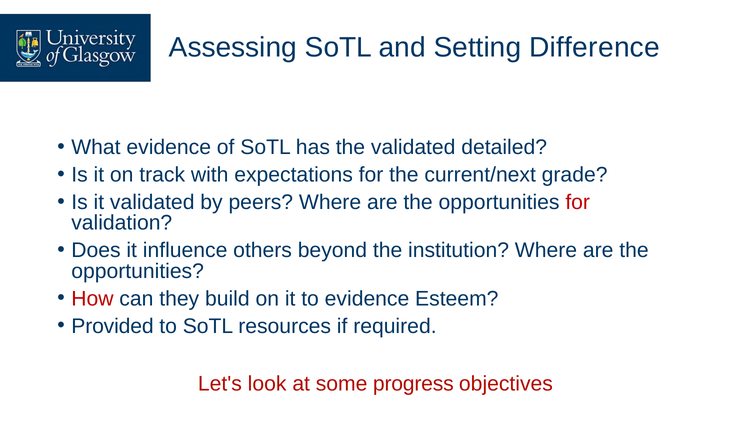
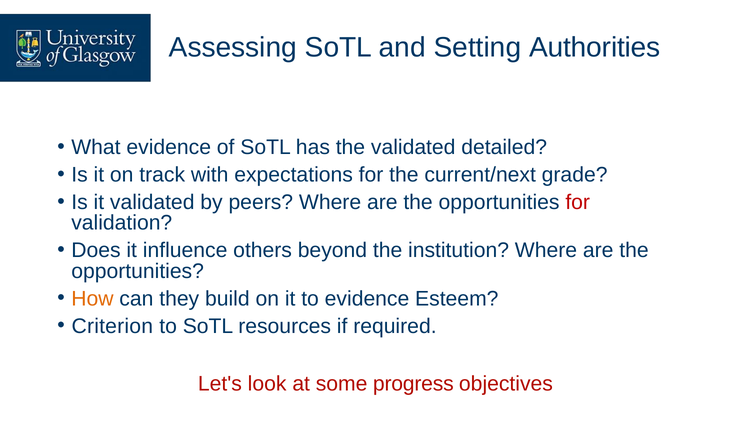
Difference: Difference -> Authorities
How colour: red -> orange
Provided: Provided -> Criterion
